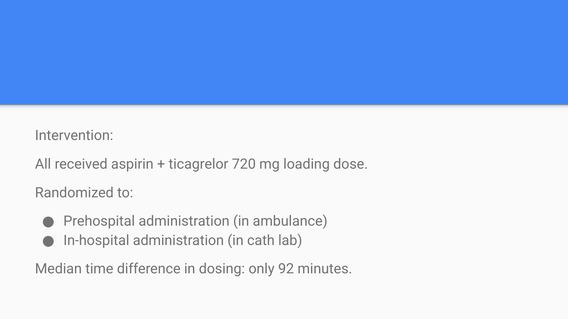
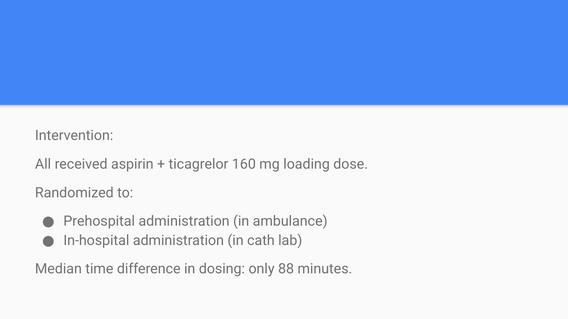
720: 720 -> 160
92: 92 -> 88
